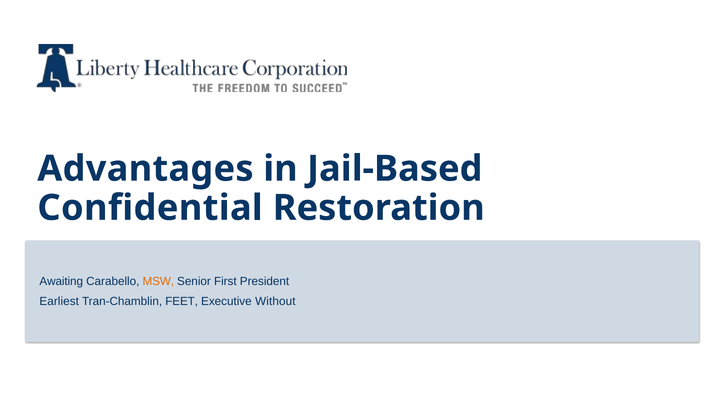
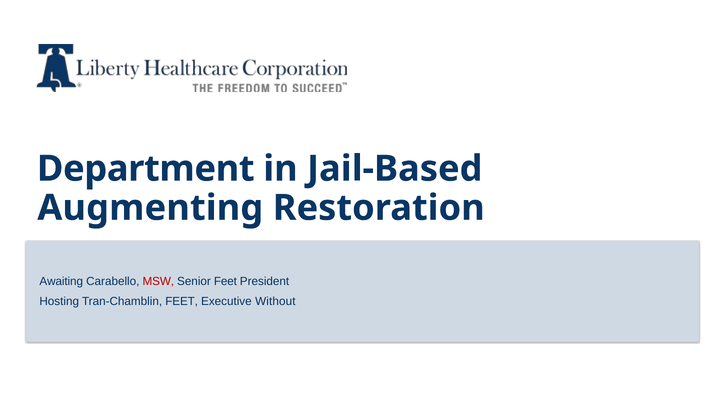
Advantages: Advantages -> Department
Confidential: Confidential -> Augmenting
MSW colour: orange -> red
Senior First: First -> Feet
Earliest: Earliest -> Hosting
